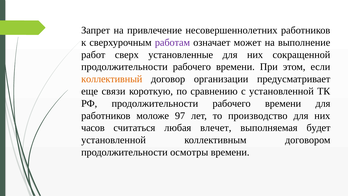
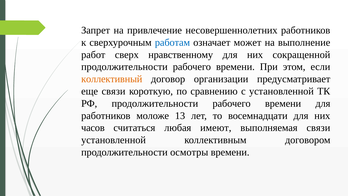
работам colour: purple -> blue
установленные: установленные -> нравственному
97: 97 -> 13
производство: производство -> восемнадцати
влечет: влечет -> имеют
выполняемая будет: будет -> связи
